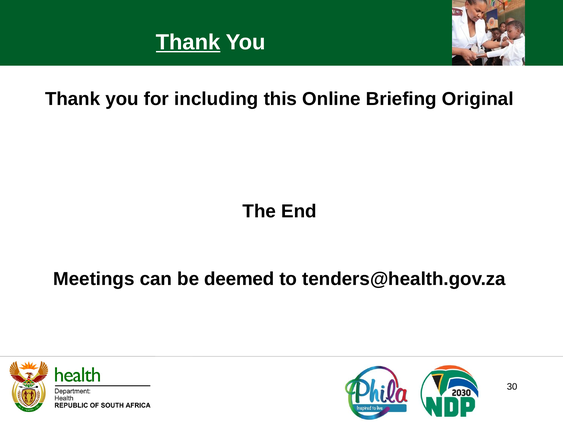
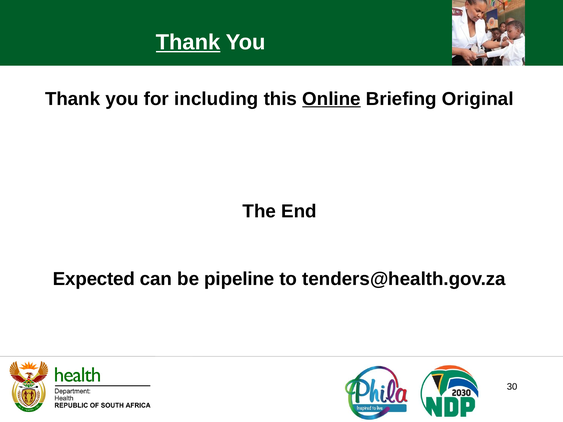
Online underline: none -> present
Meetings: Meetings -> Expected
deemed: deemed -> pipeline
